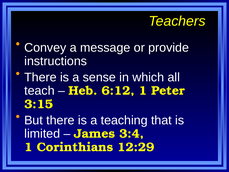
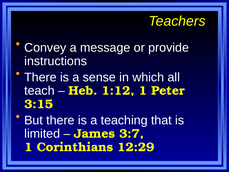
6:12: 6:12 -> 1:12
3:4: 3:4 -> 3:7
